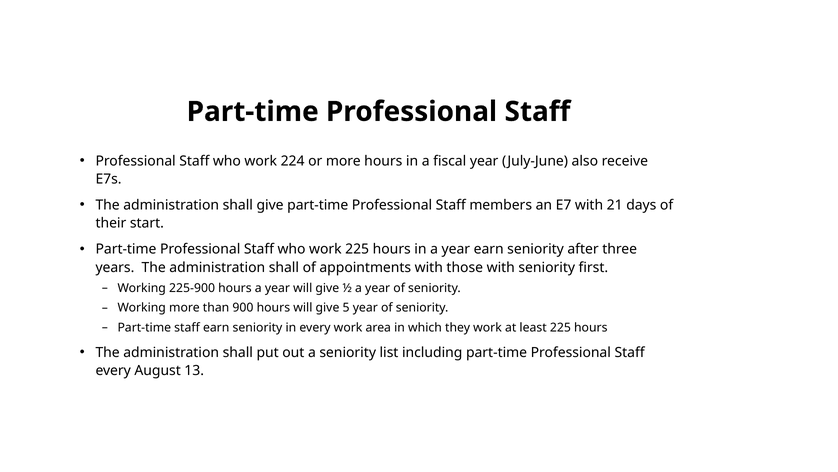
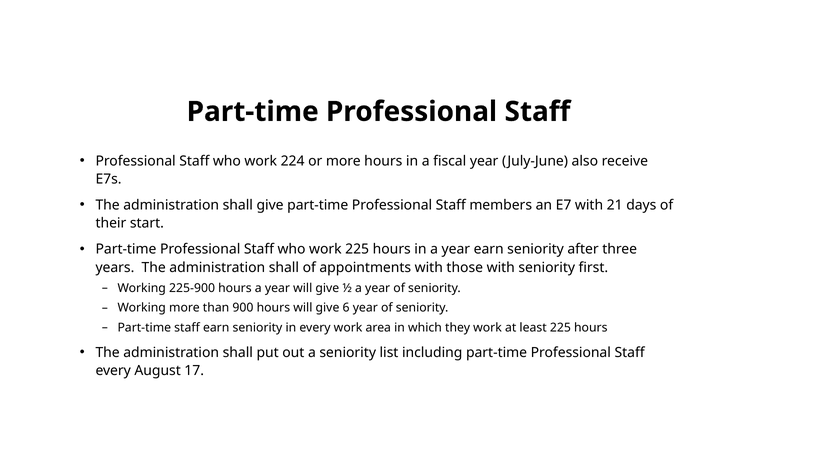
5: 5 -> 6
13: 13 -> 17
